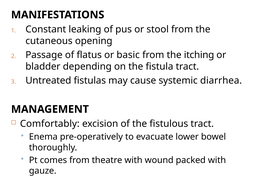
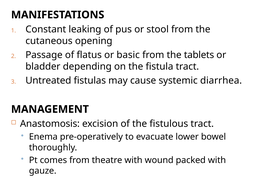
itching: itching -> tablets
Comfortably: Comfortably -> Anastomosis
